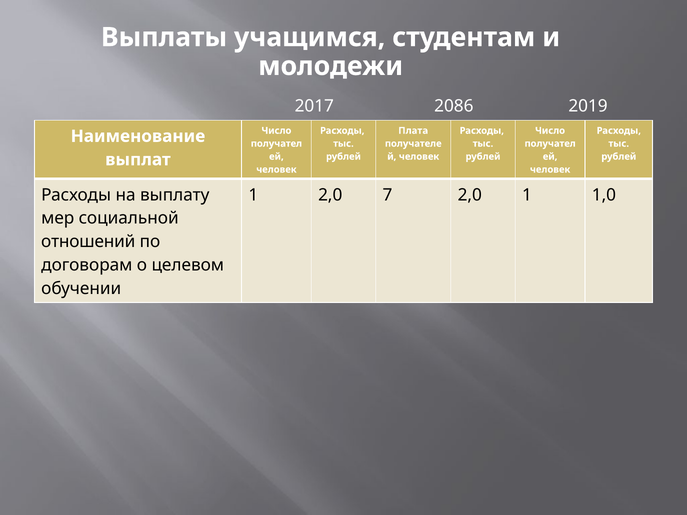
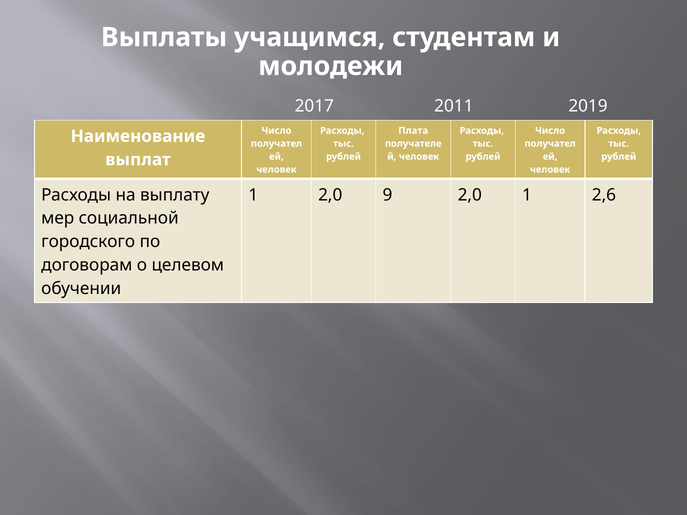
2086: 2086 -> 2011
7: 7 -> 9
1,0: 1,0 -> 2,6
отношений: отношений -> городского
